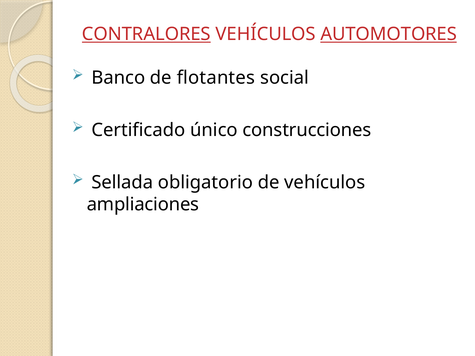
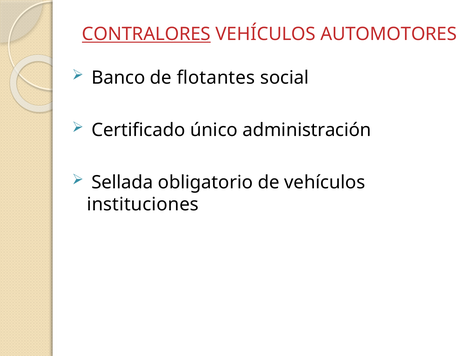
AUTOMOTORES underline: present -> none
construcciones: construcciones -> administración
ampliaciones: ampliaciones -> instituciones
